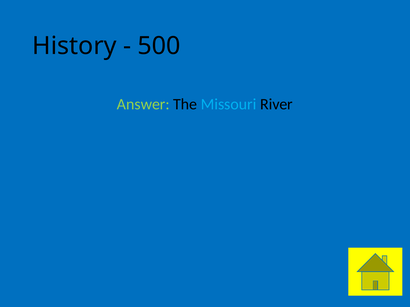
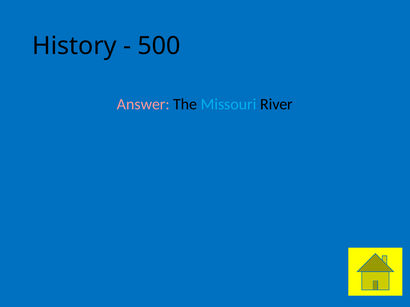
Answer colour: light green -> pink
